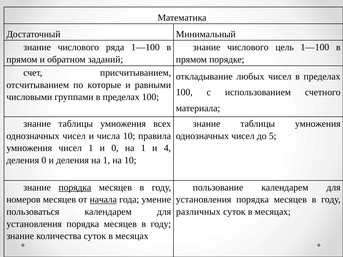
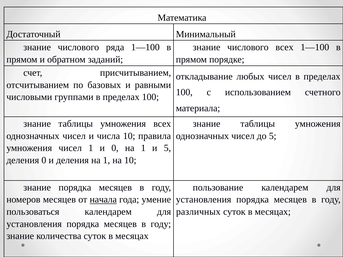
числового цель: цель -> всех
которые: которые -> базовых
и 4: 4 -> 5
порядка at (75, 188) underline: present -> none
